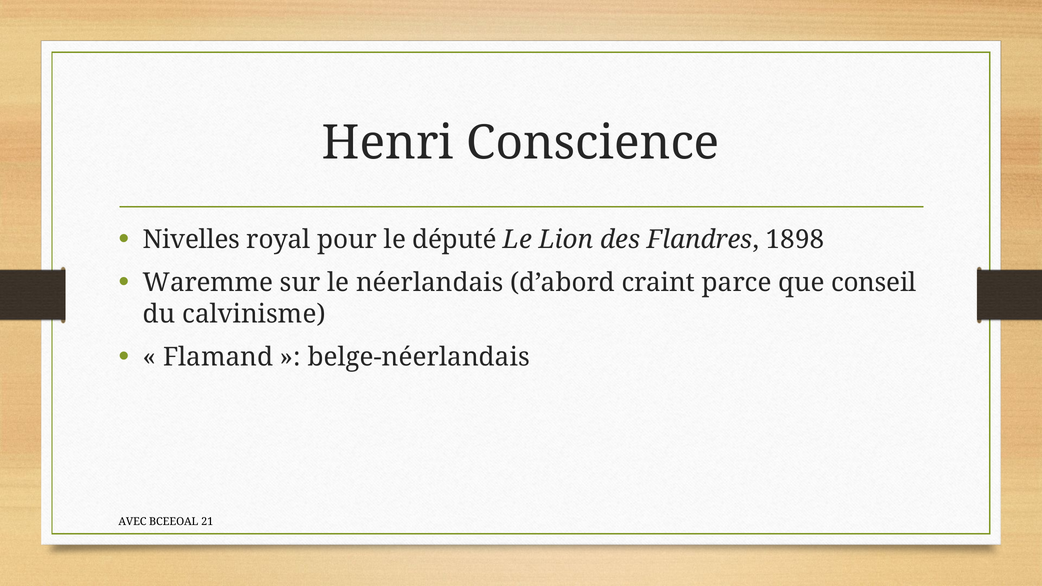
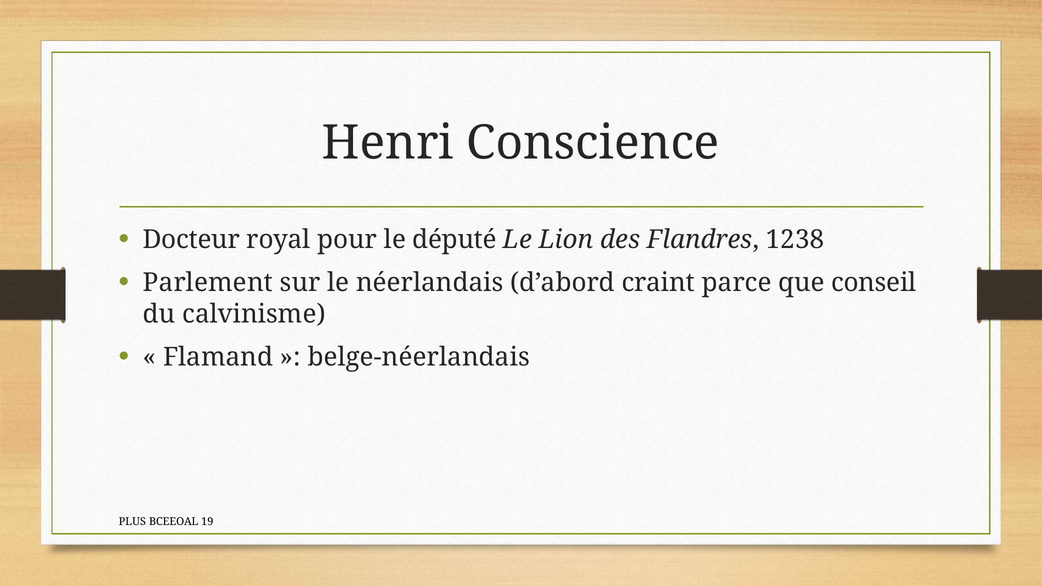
Nivelles: Nivelles -> Docteur
1898: 1898 -> 1238
Waremme: Waremme -> Parlement
AVEC: AVEC -> PLUS
21: 21 -> 19
